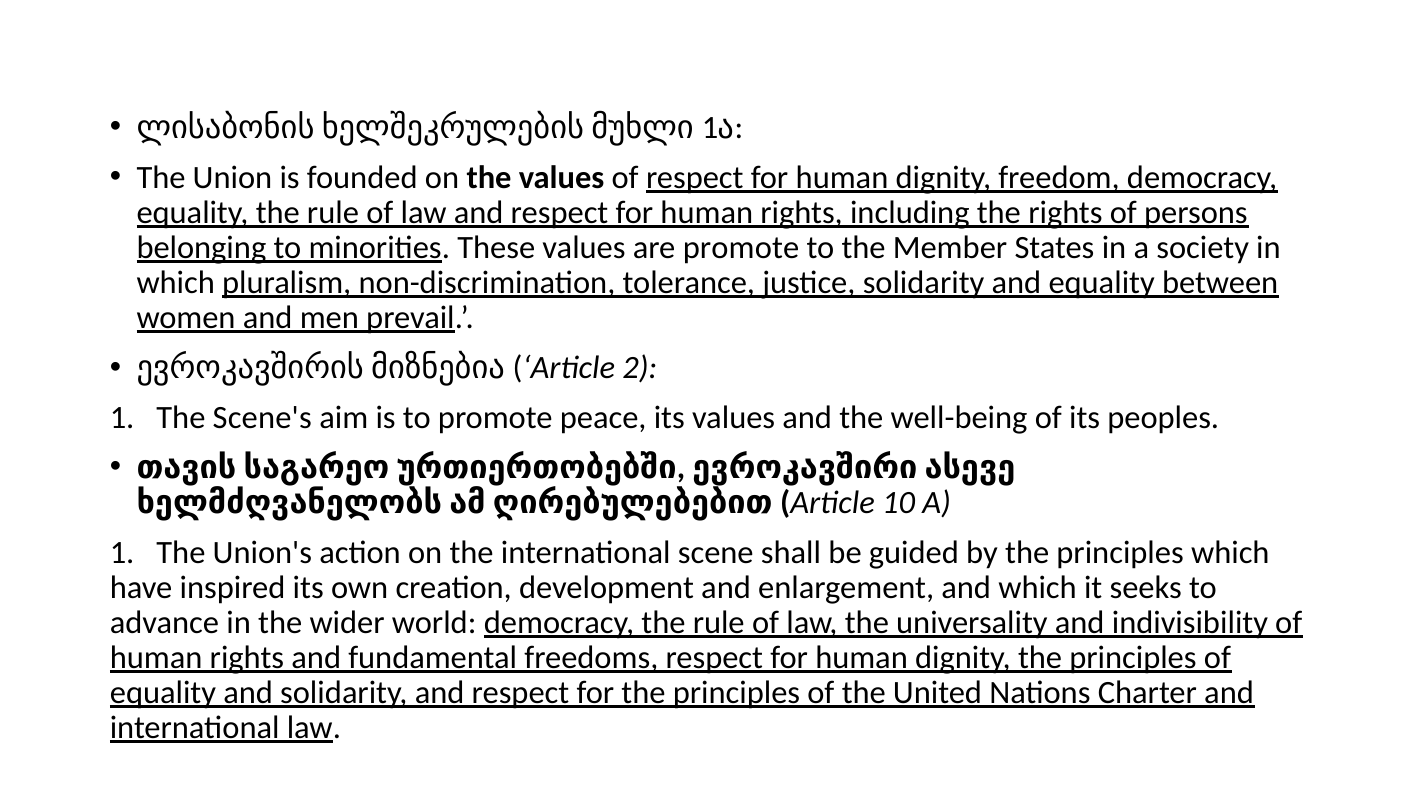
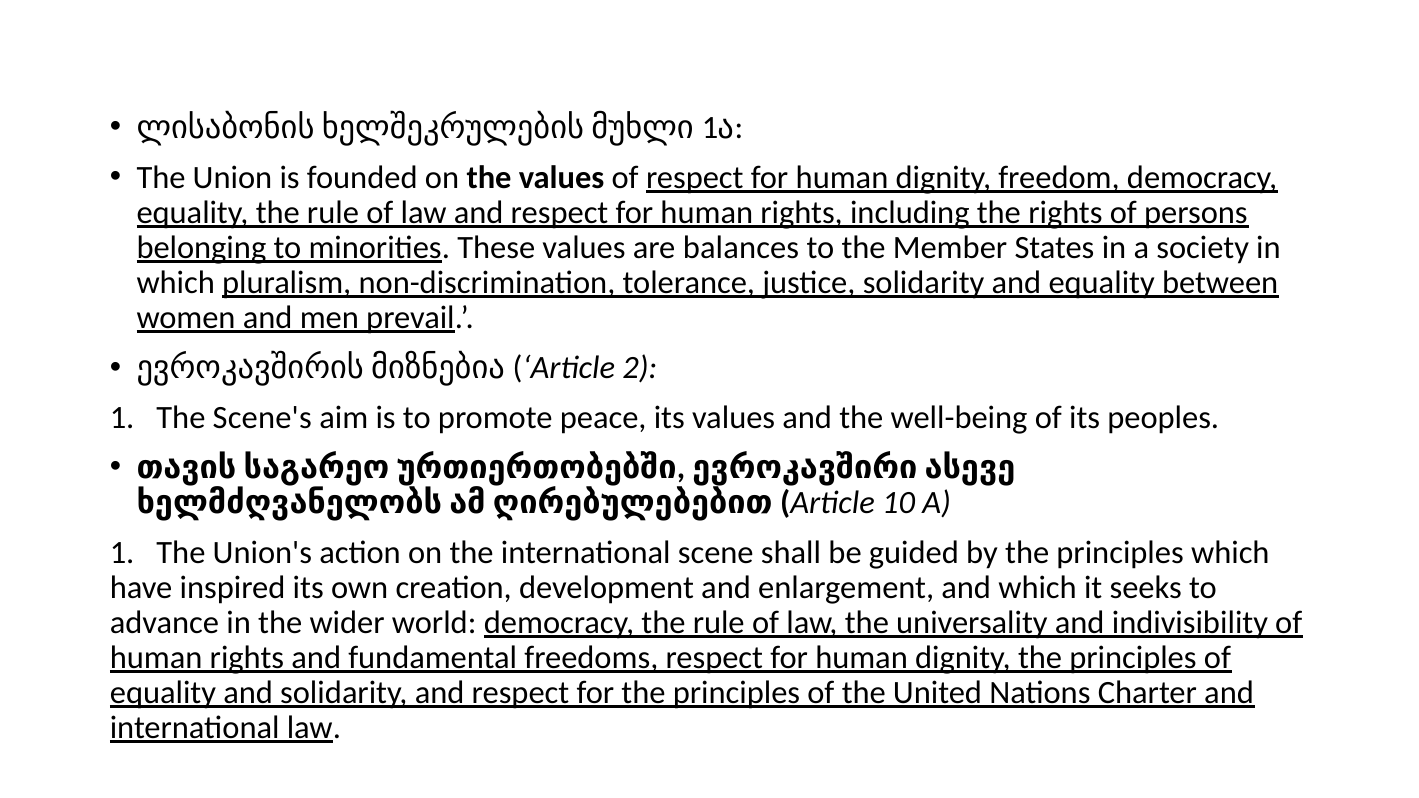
are promote: promote -> balances
